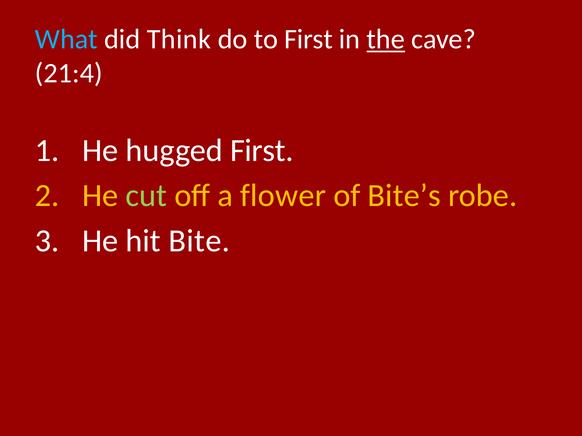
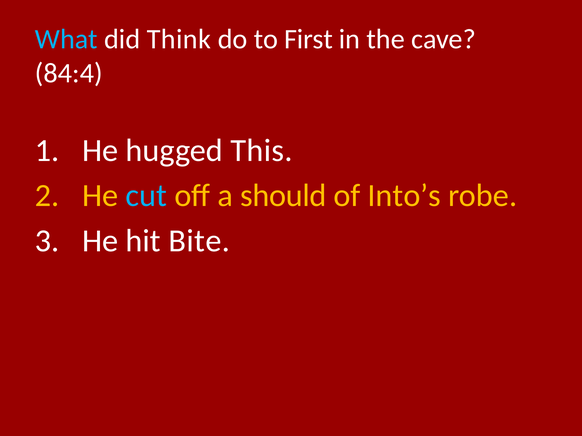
the underline: present -> none
21:4: 21:4 -> 84:4
hugged First: First -> This
cut colour: light green -> light blue
flower: flower -> should
Bite’s: Bite’s -> Into’s
